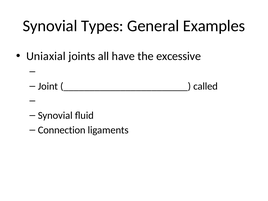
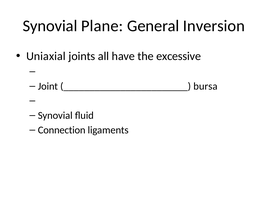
Types: Types -> Plane
Examples: Examples -> Inversion
called: called -> bursa
